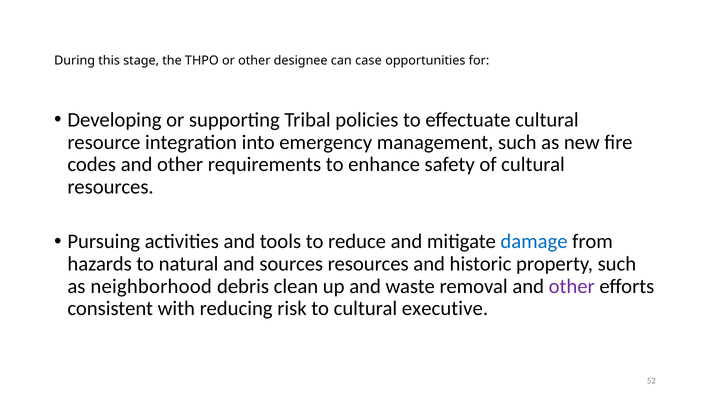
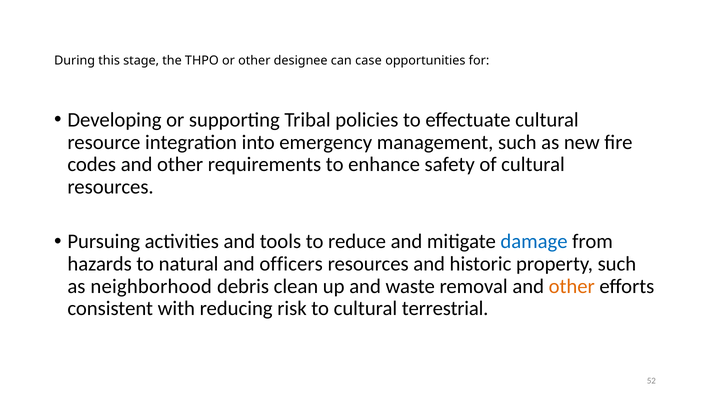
sources: sources -> officers
other at (572, 287) colour: purple -> orange
executive: executive -> terrestrial
